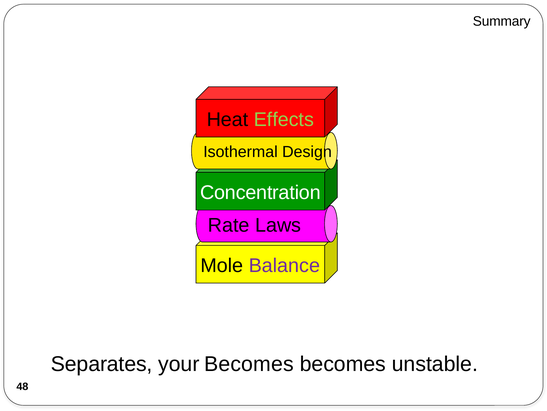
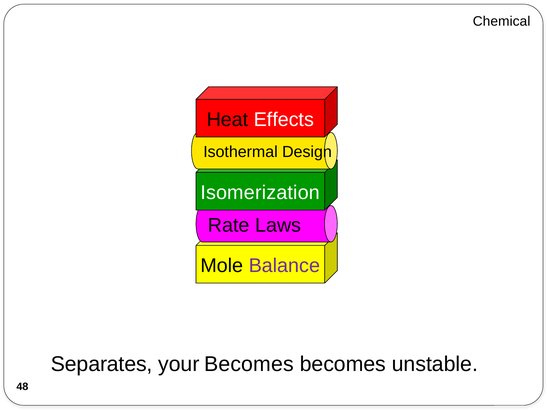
Summary: Summary -> Chemical
Effects colour: light green -> white
Concentration: Concentration -> Isomerization
